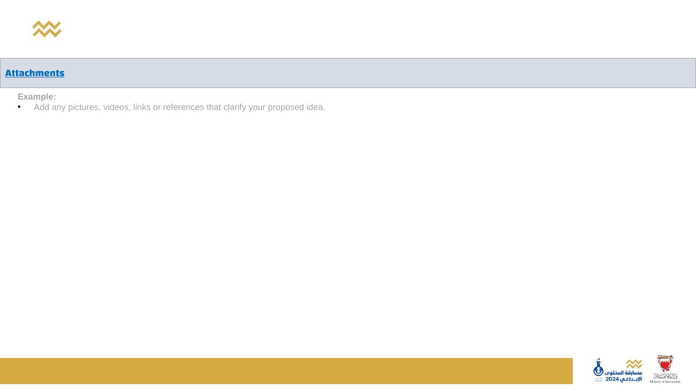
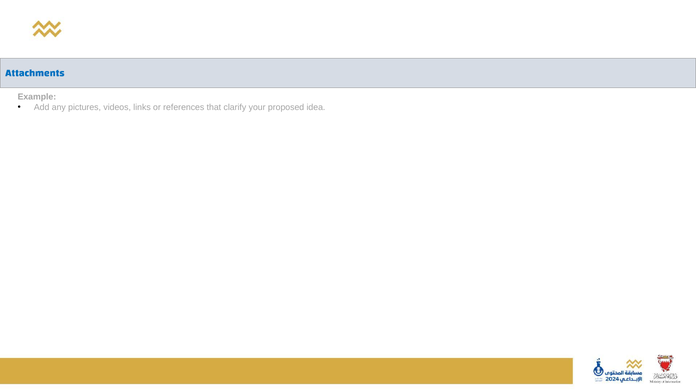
Attachments underline: present -> none
